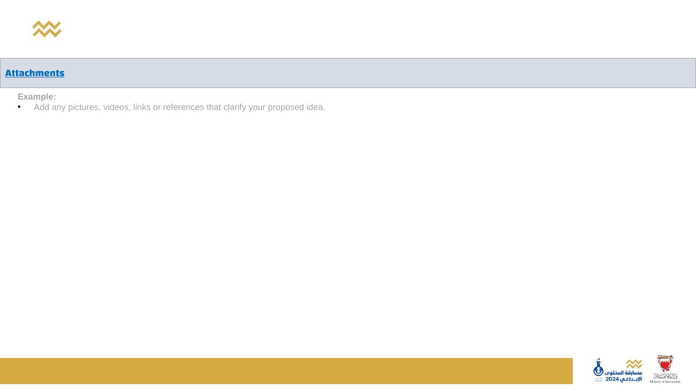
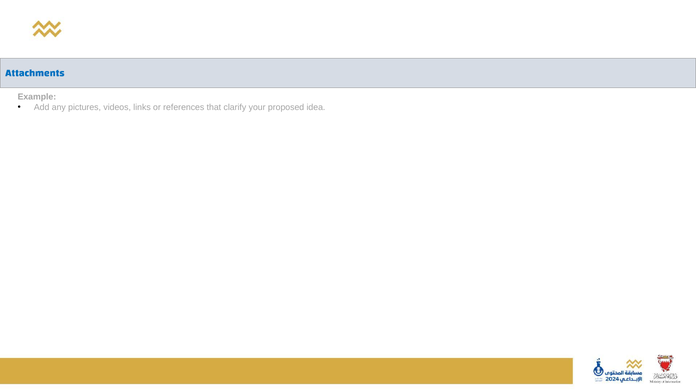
Attachments underline: present -> none
